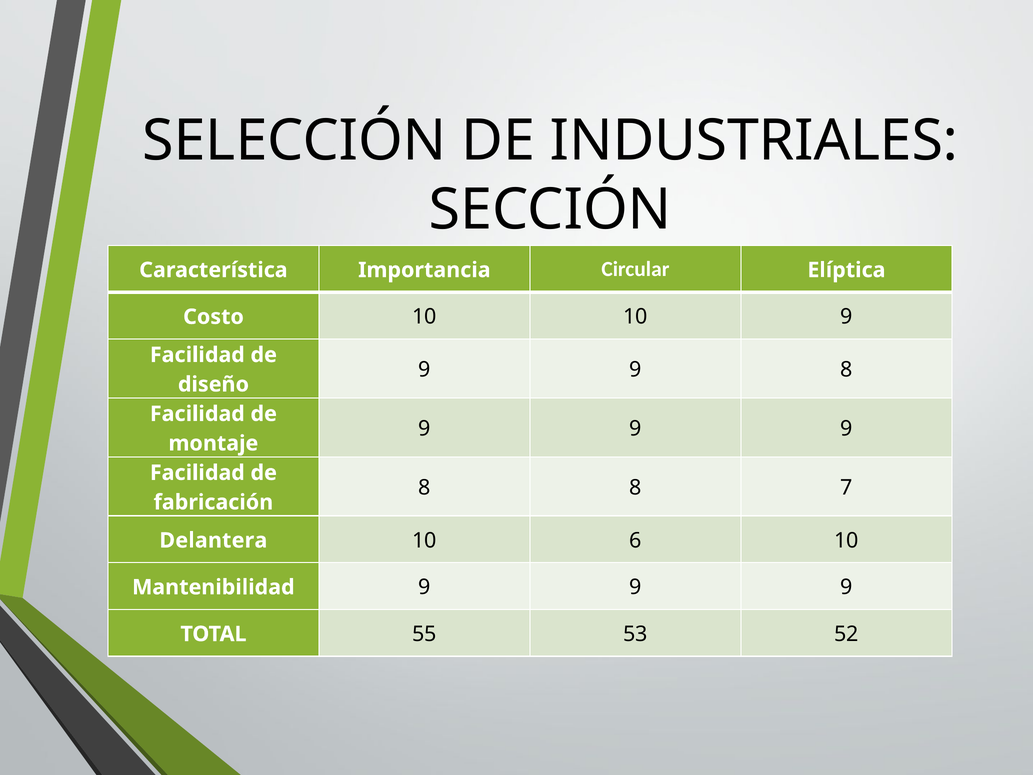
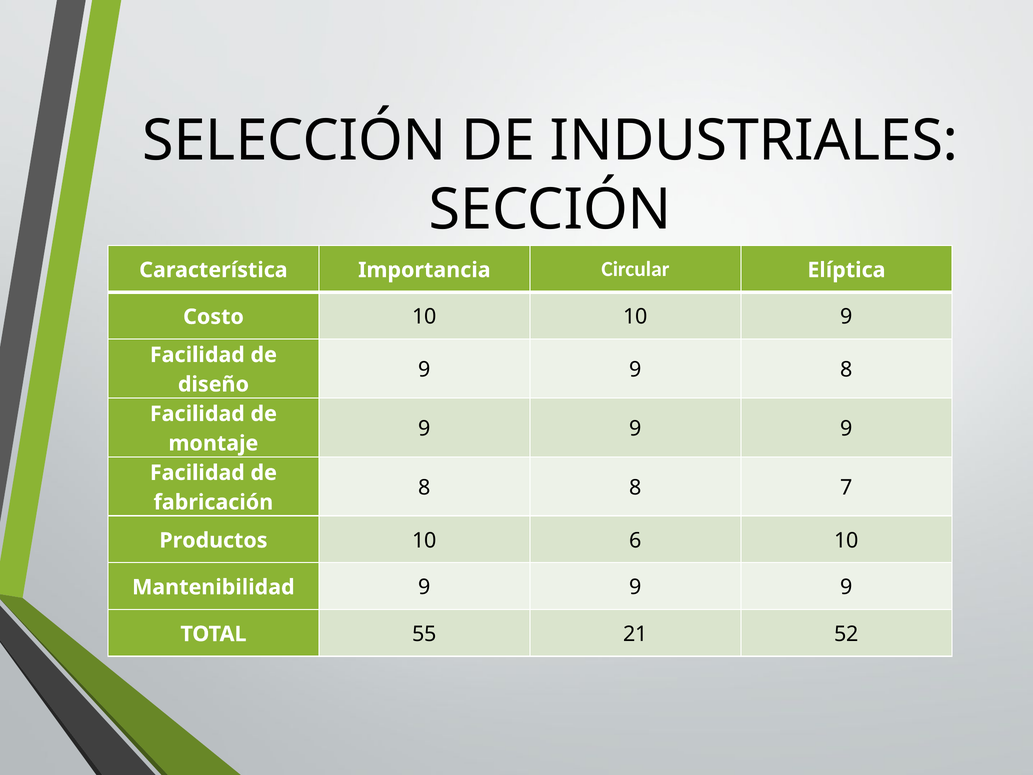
Delantera: Delantera -> Productos
53: 53 -> 21
